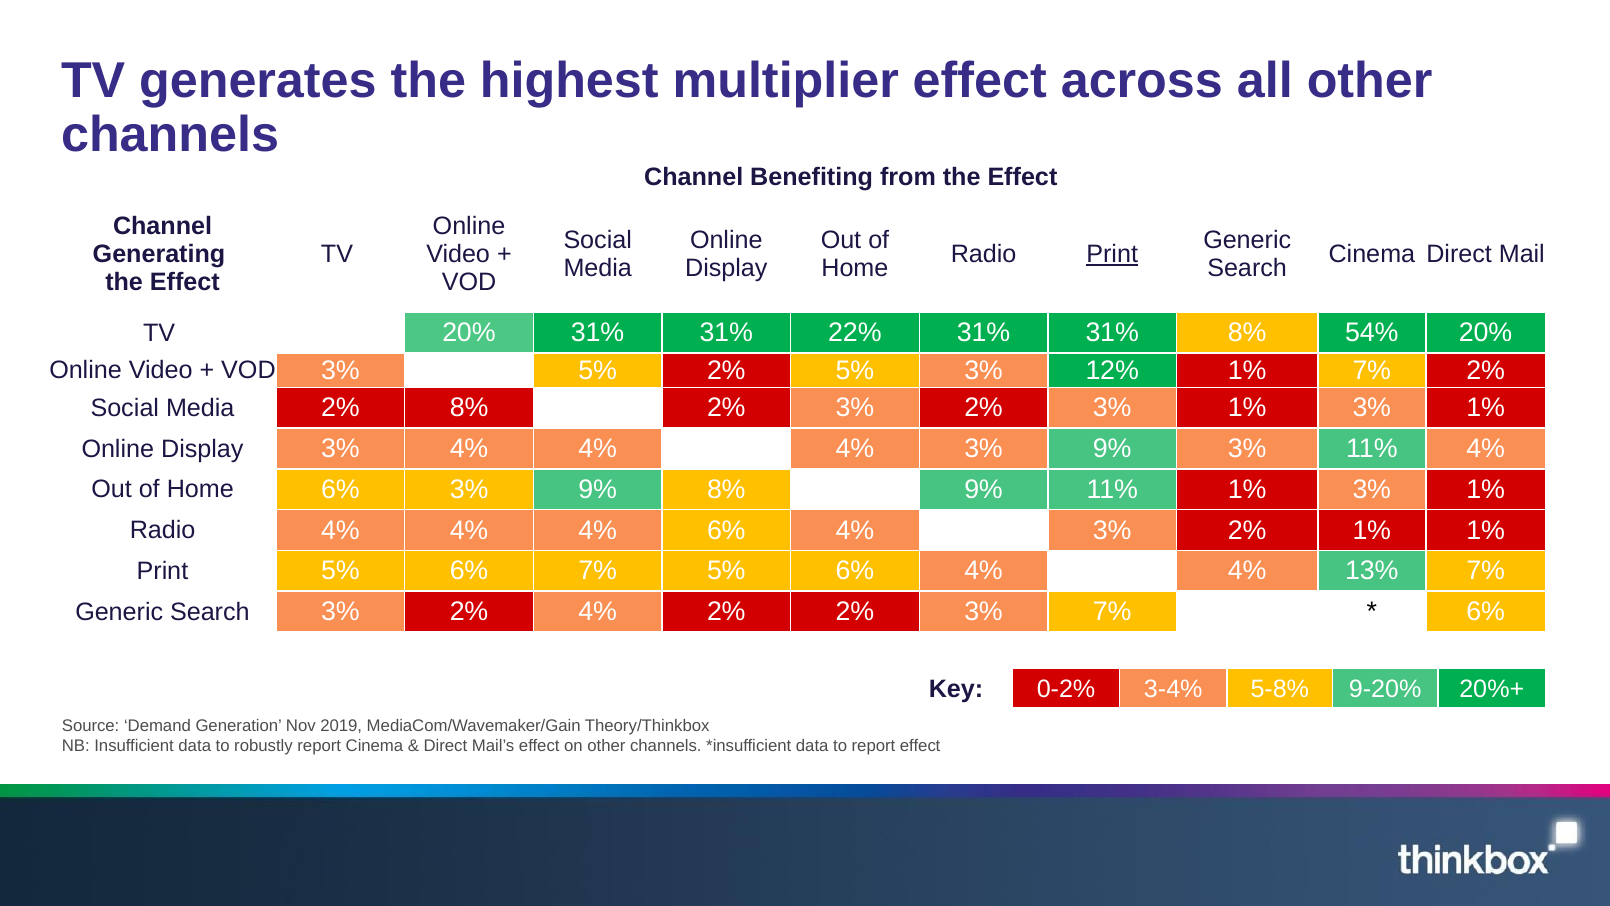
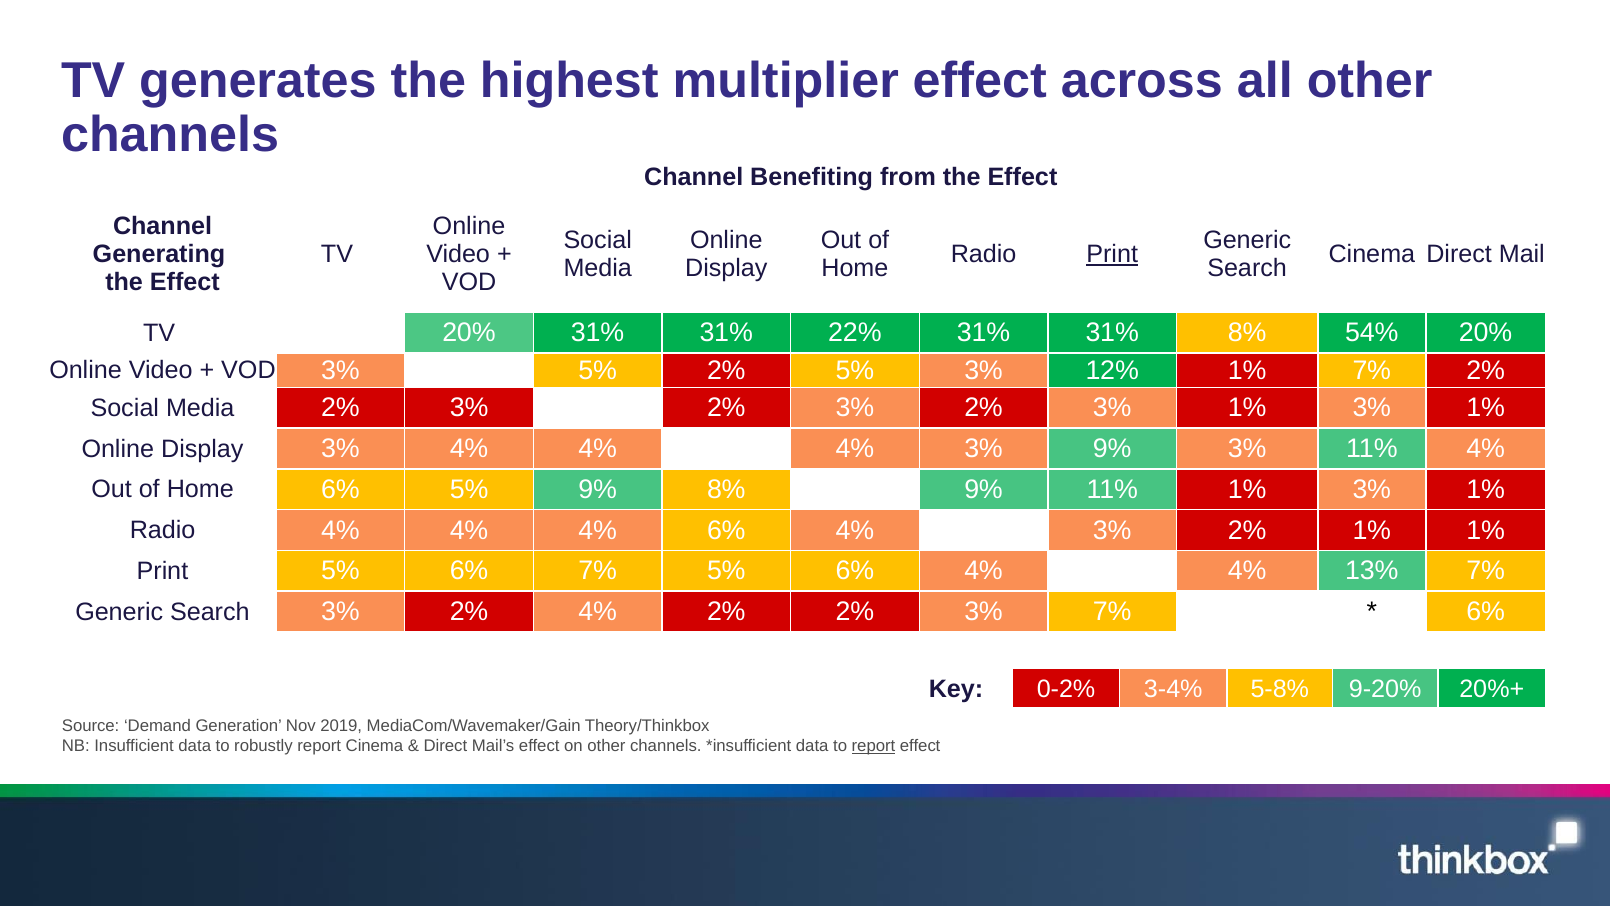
Media 2% 8%: 8% -> 3%
6% 3%: 3% -> 5%
report at (874, 746) underline: none -> present
